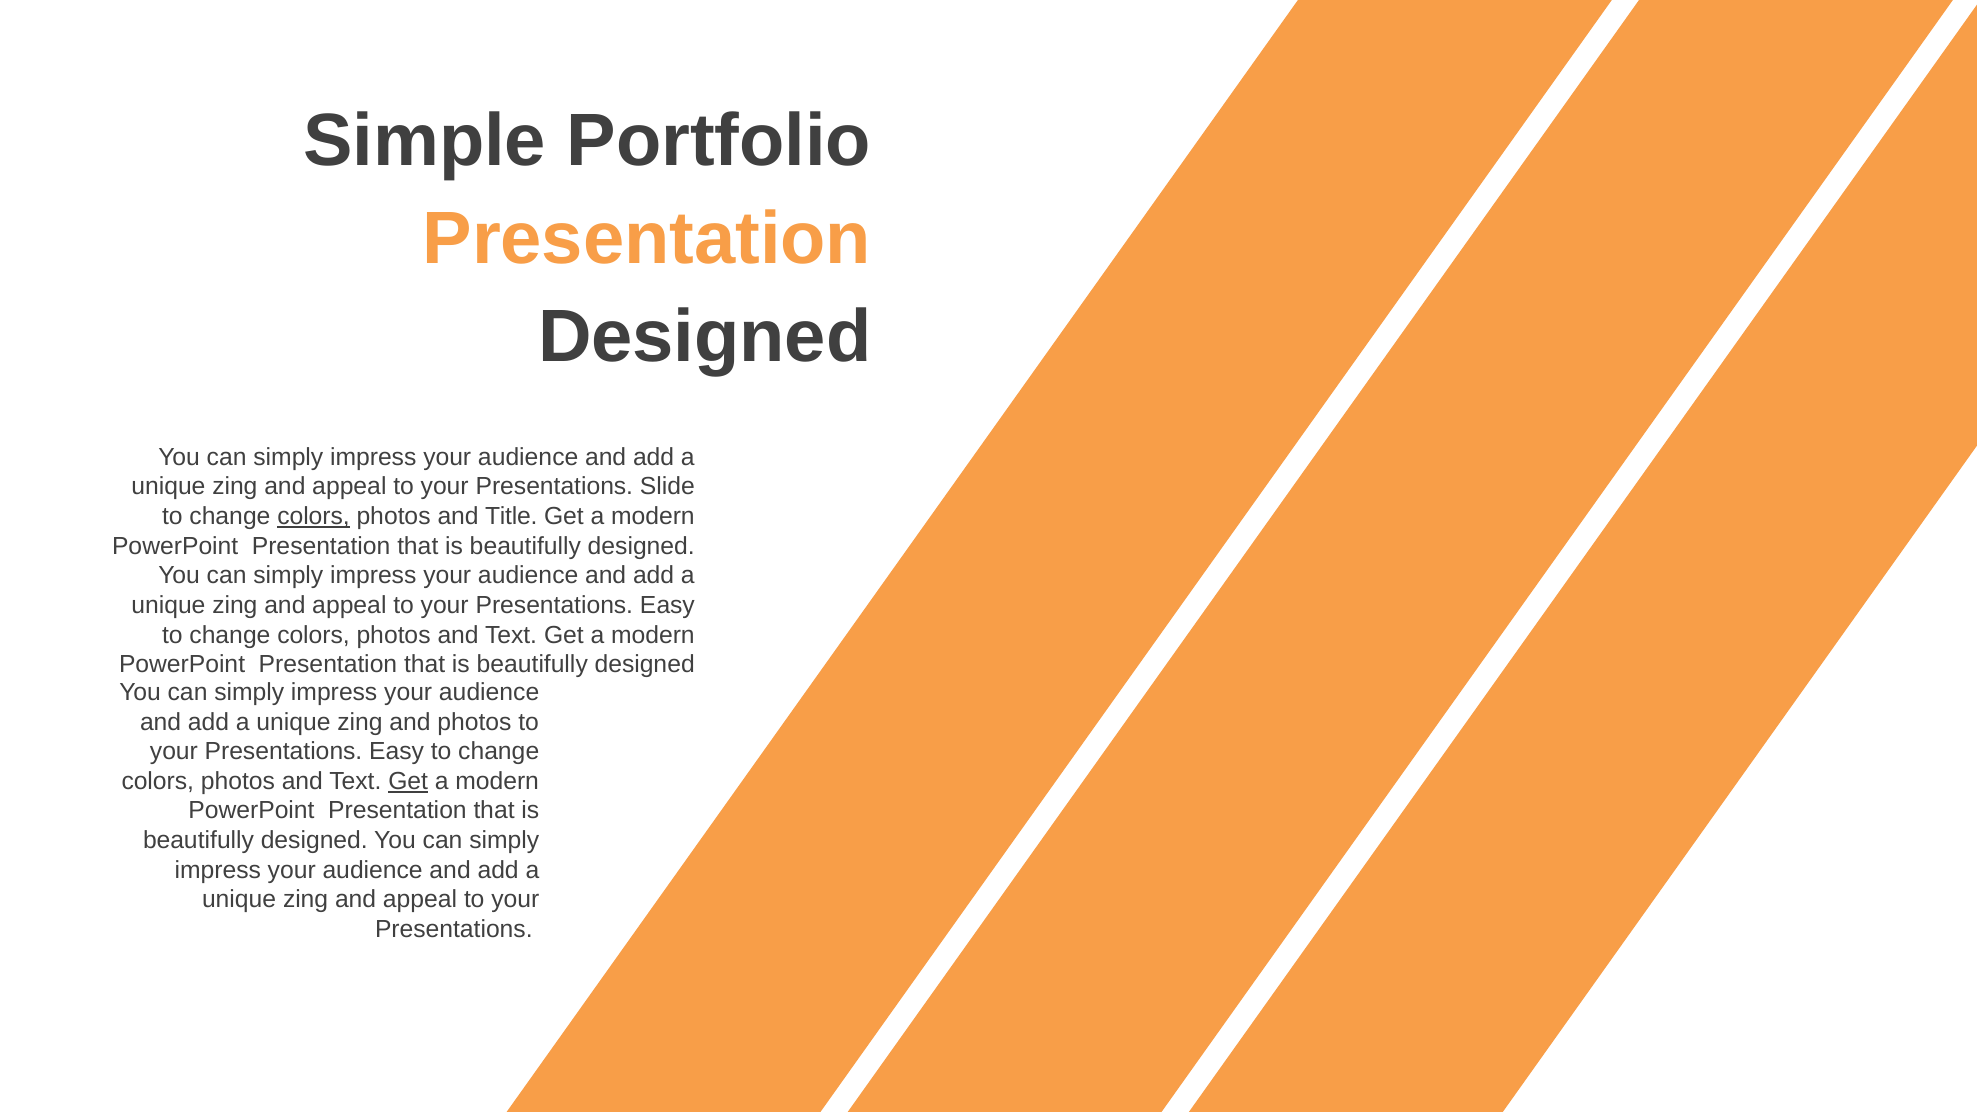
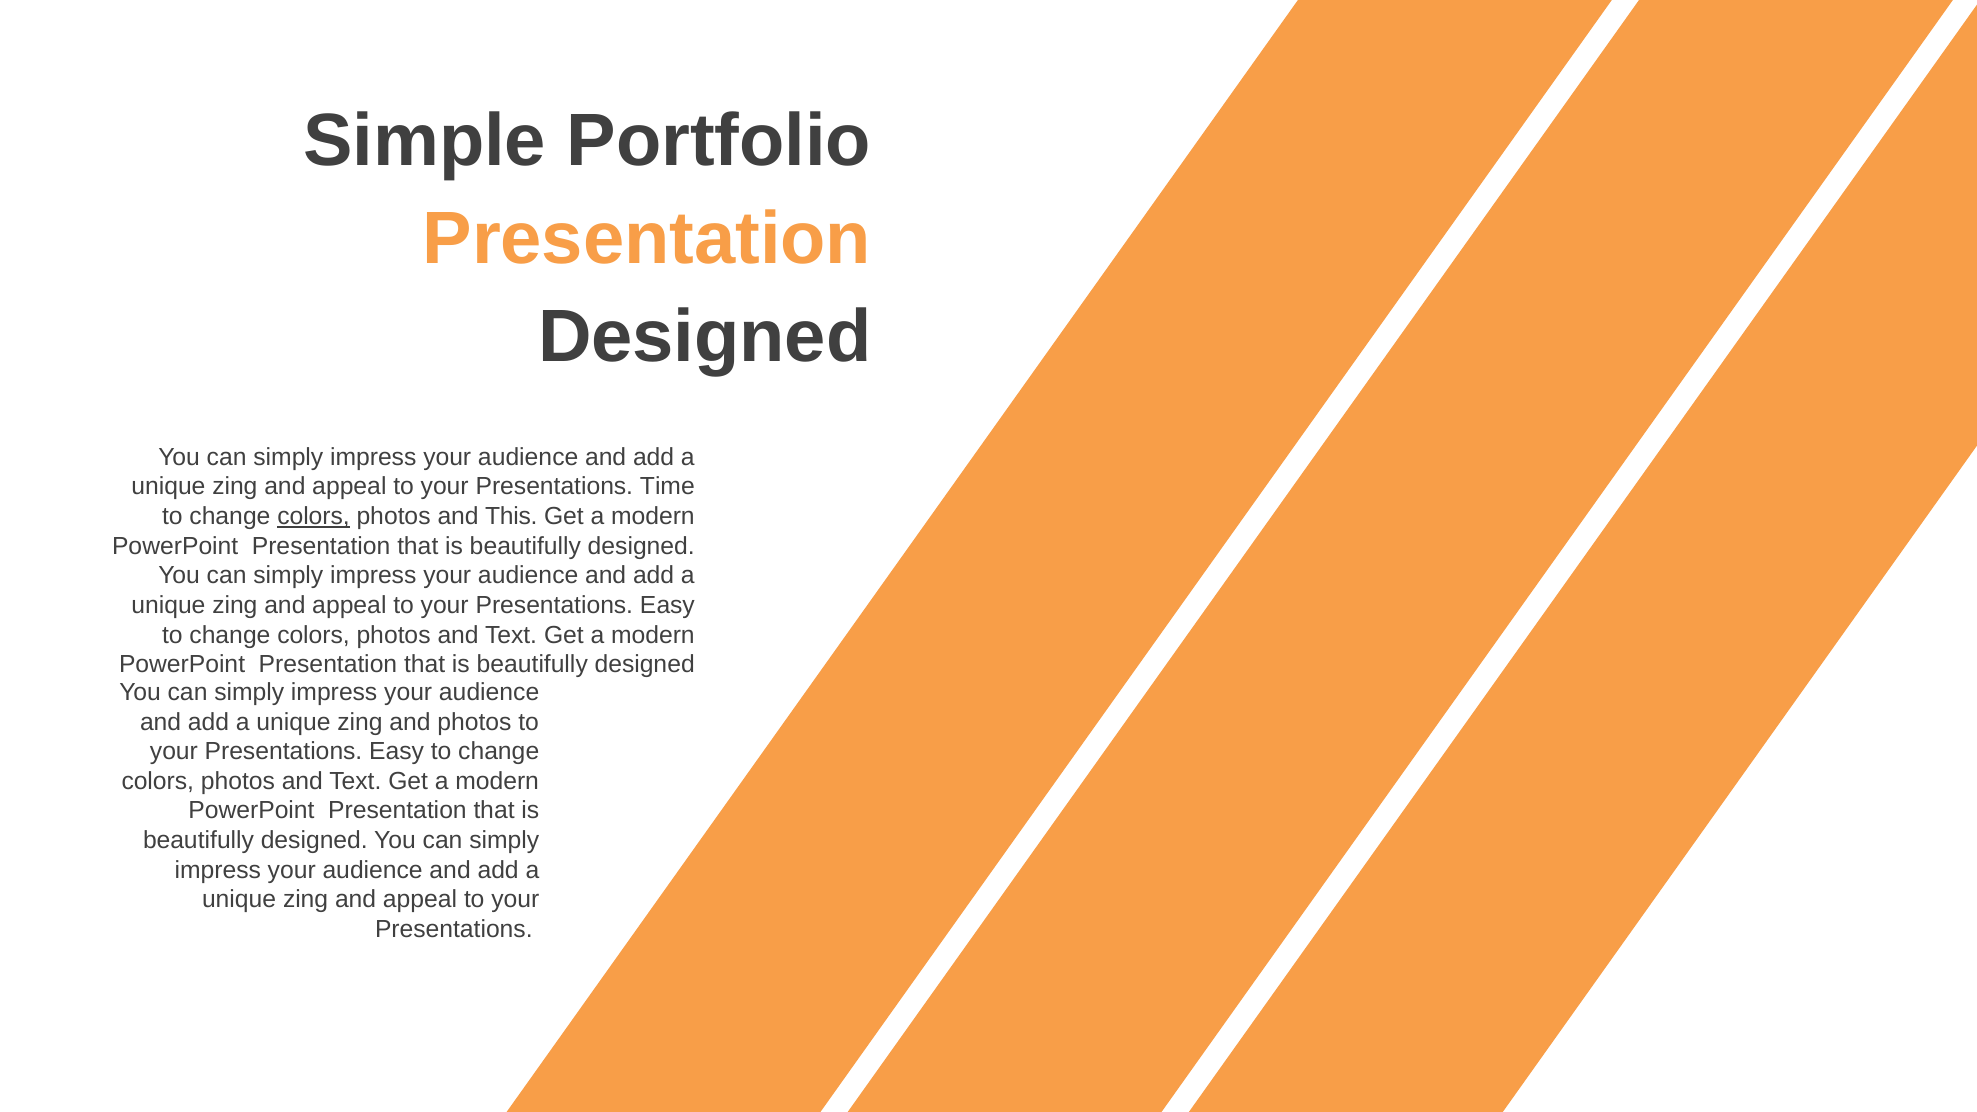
Slide: Slide -> Time
Title: Title -> This
Get at (408, 781) underline: present -> none
